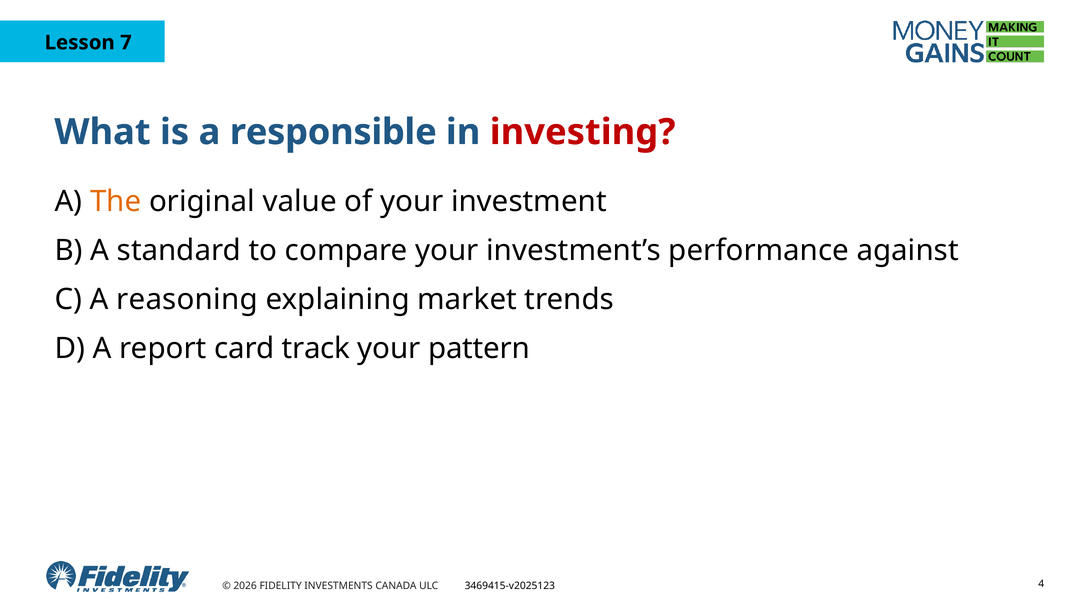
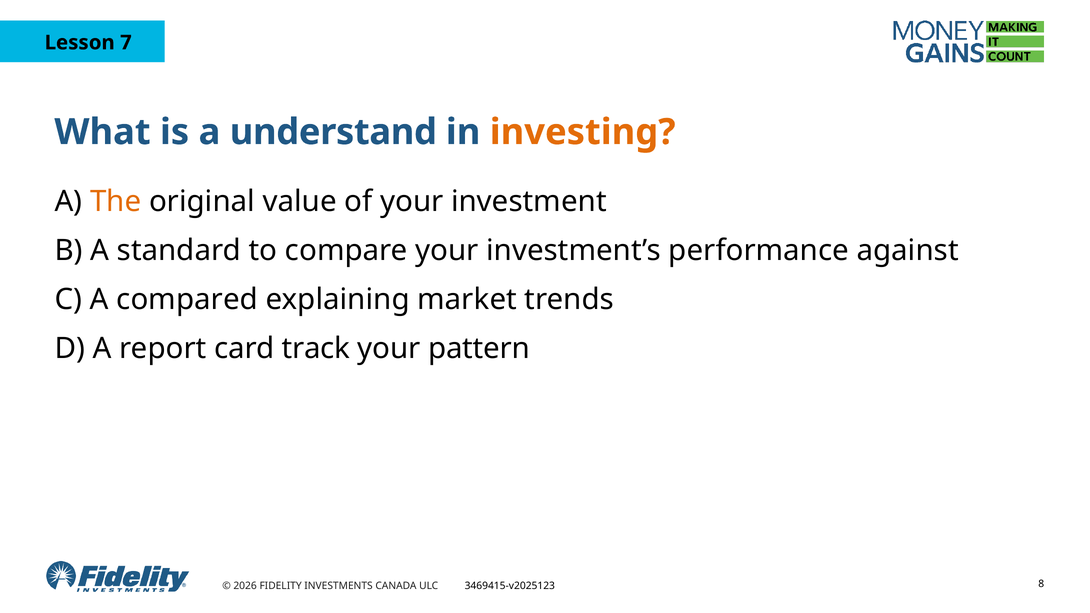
responsible: responsible -> understand
investing colour: red -> orange
reasoning: reasoning -> compared
4: 4 -> 8
